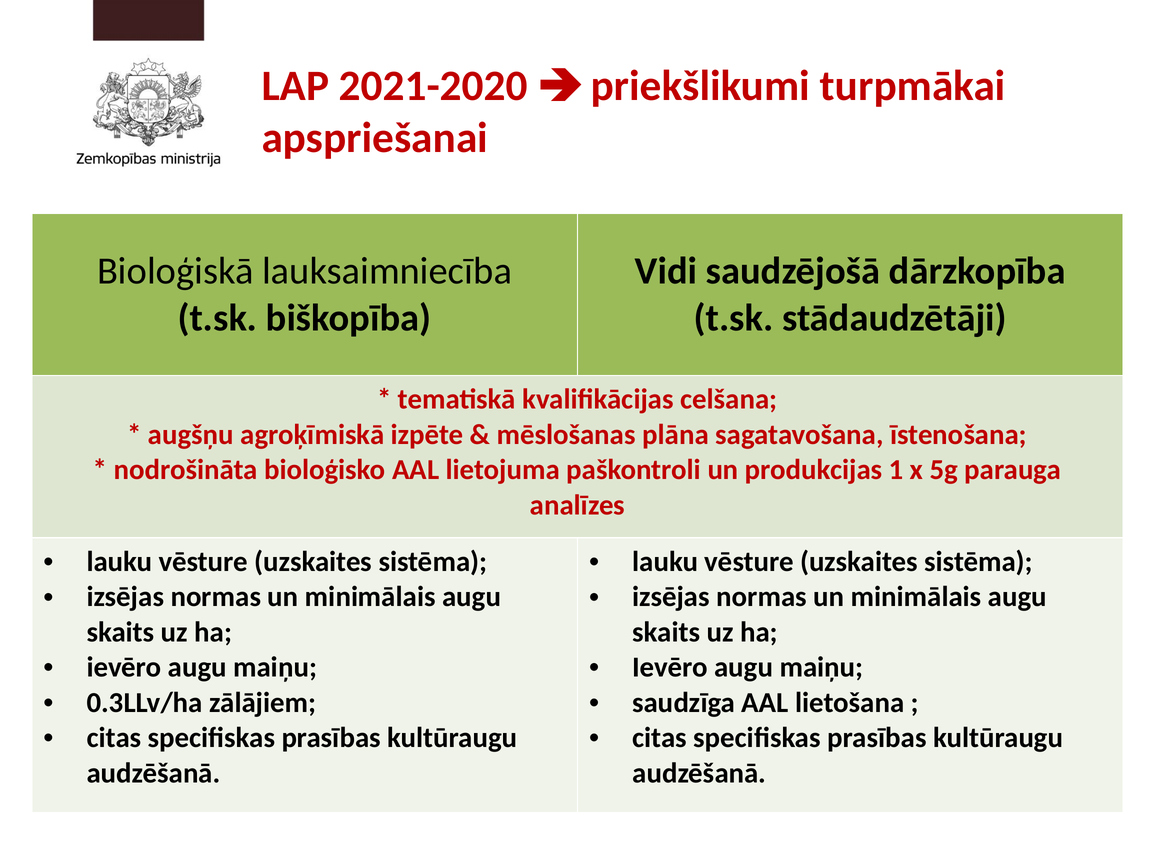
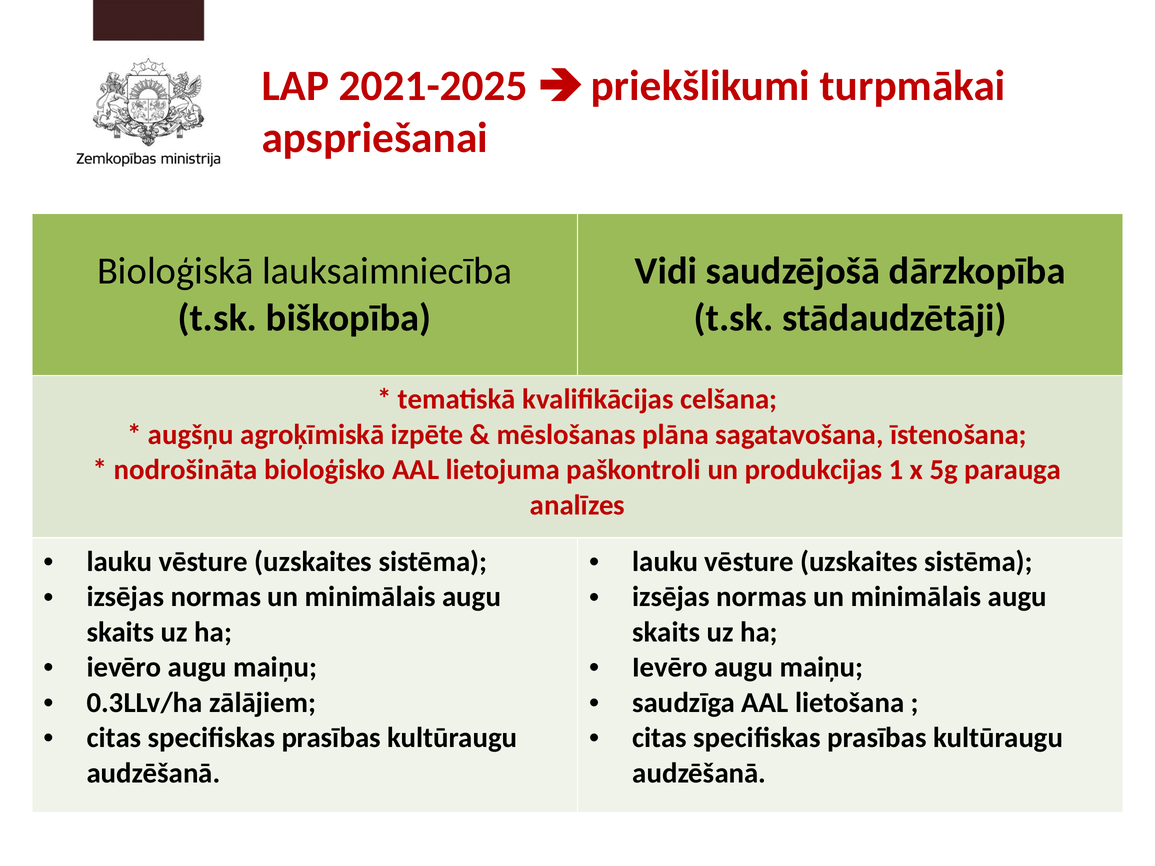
2021-2020: 2021-2020 -> 2021-2025
